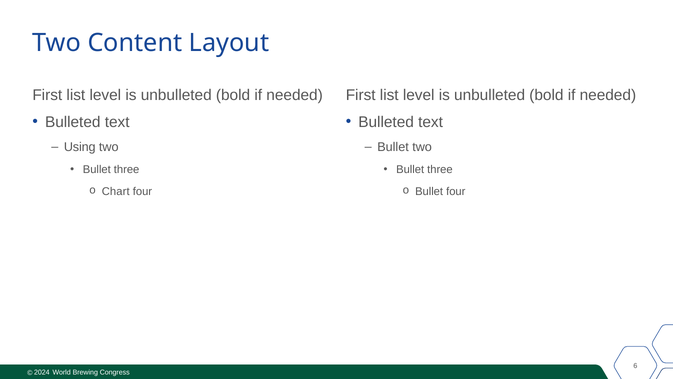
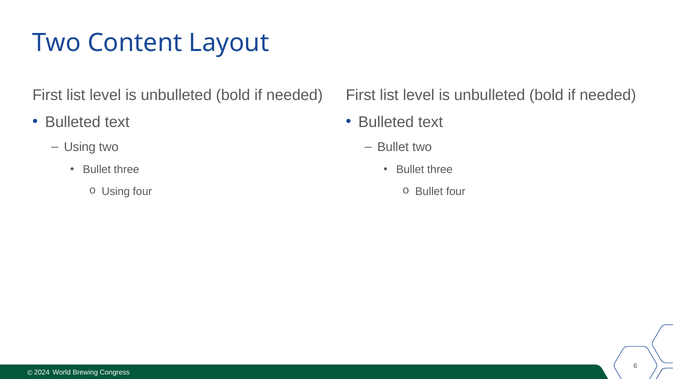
Chart at (116, 191): Chart -> Using
